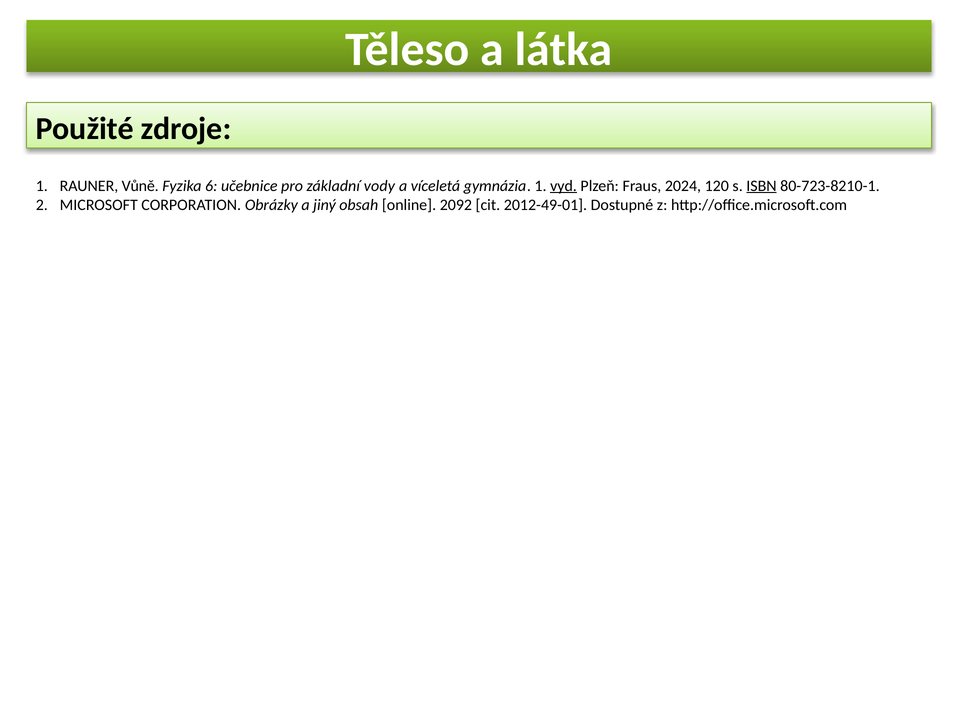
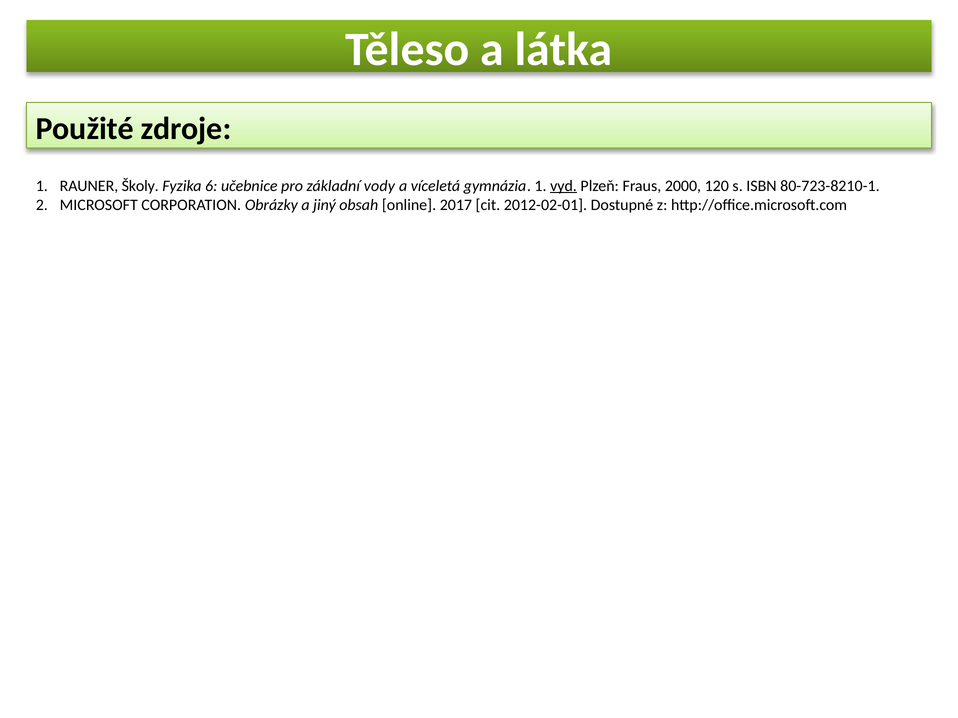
Vůně: Vůně -> Školy
2024: 2024 -> 2000
ISBN underline: present -> none
2092: 2092 -> 2017
2012-49-01: 2012-49-01 -> 2012-02-01
